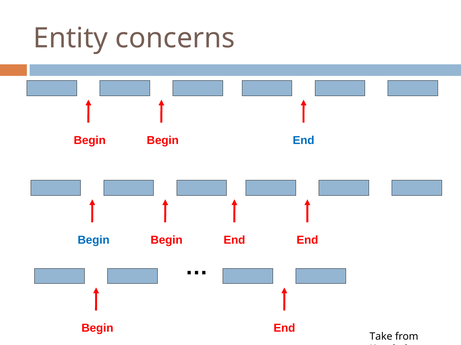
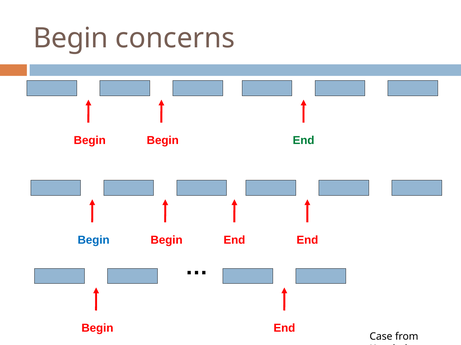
Entity at (71, 38): Entity -> Begin
End at (304, 141) colour: blue -> green
Take: Take -> Case
